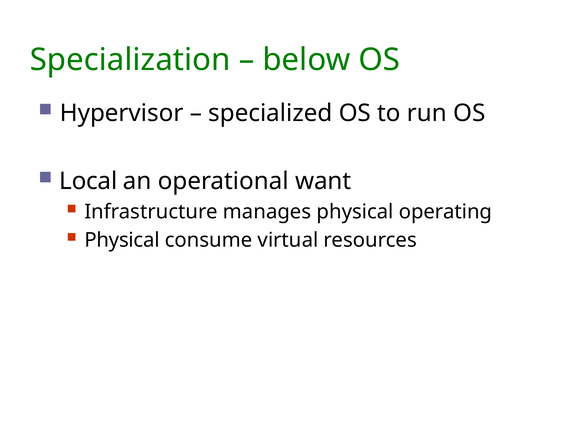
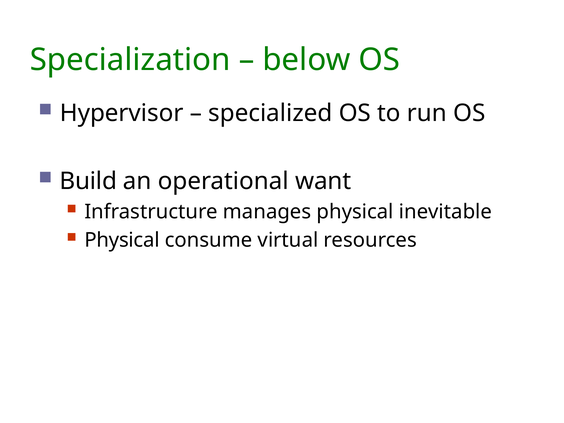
Local: Local -> Build
operating: operating -> inevitable
